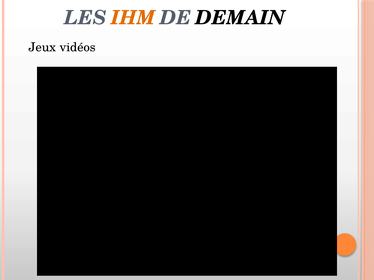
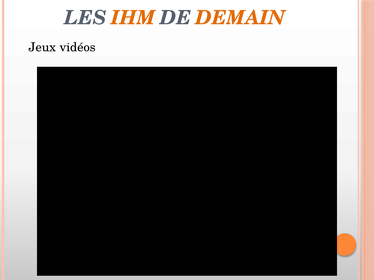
DEMAIN colour: black -> orange
